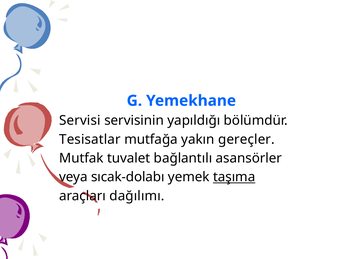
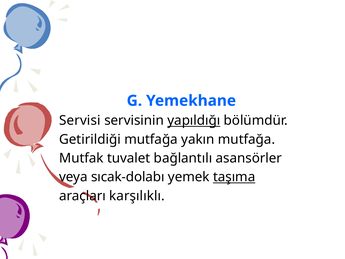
yapıldığı underline: none -> present
Tesisatlar: Tesisatlar -> Getirildiği
yakın gereçler: gereçler -> mutfağa
dağılımı: dağılımı -> karşılıklı
